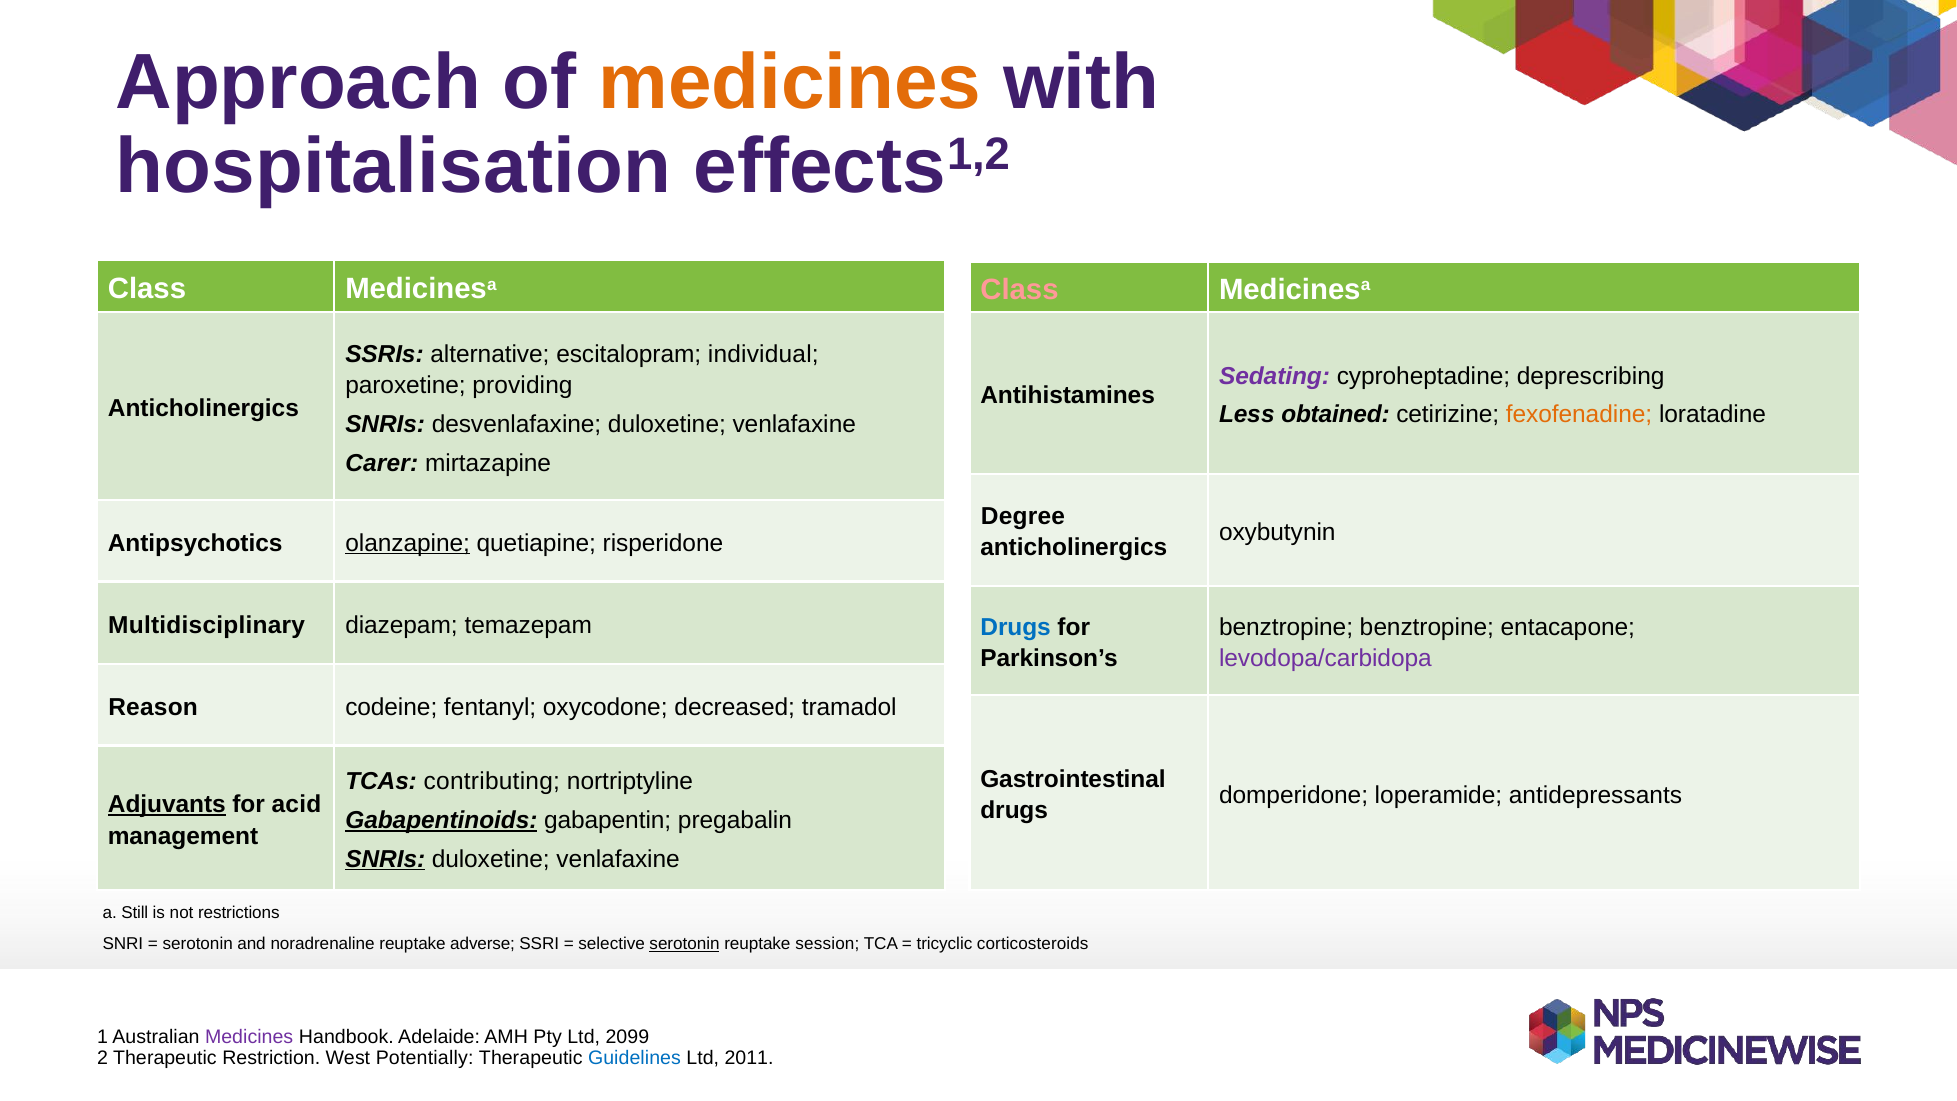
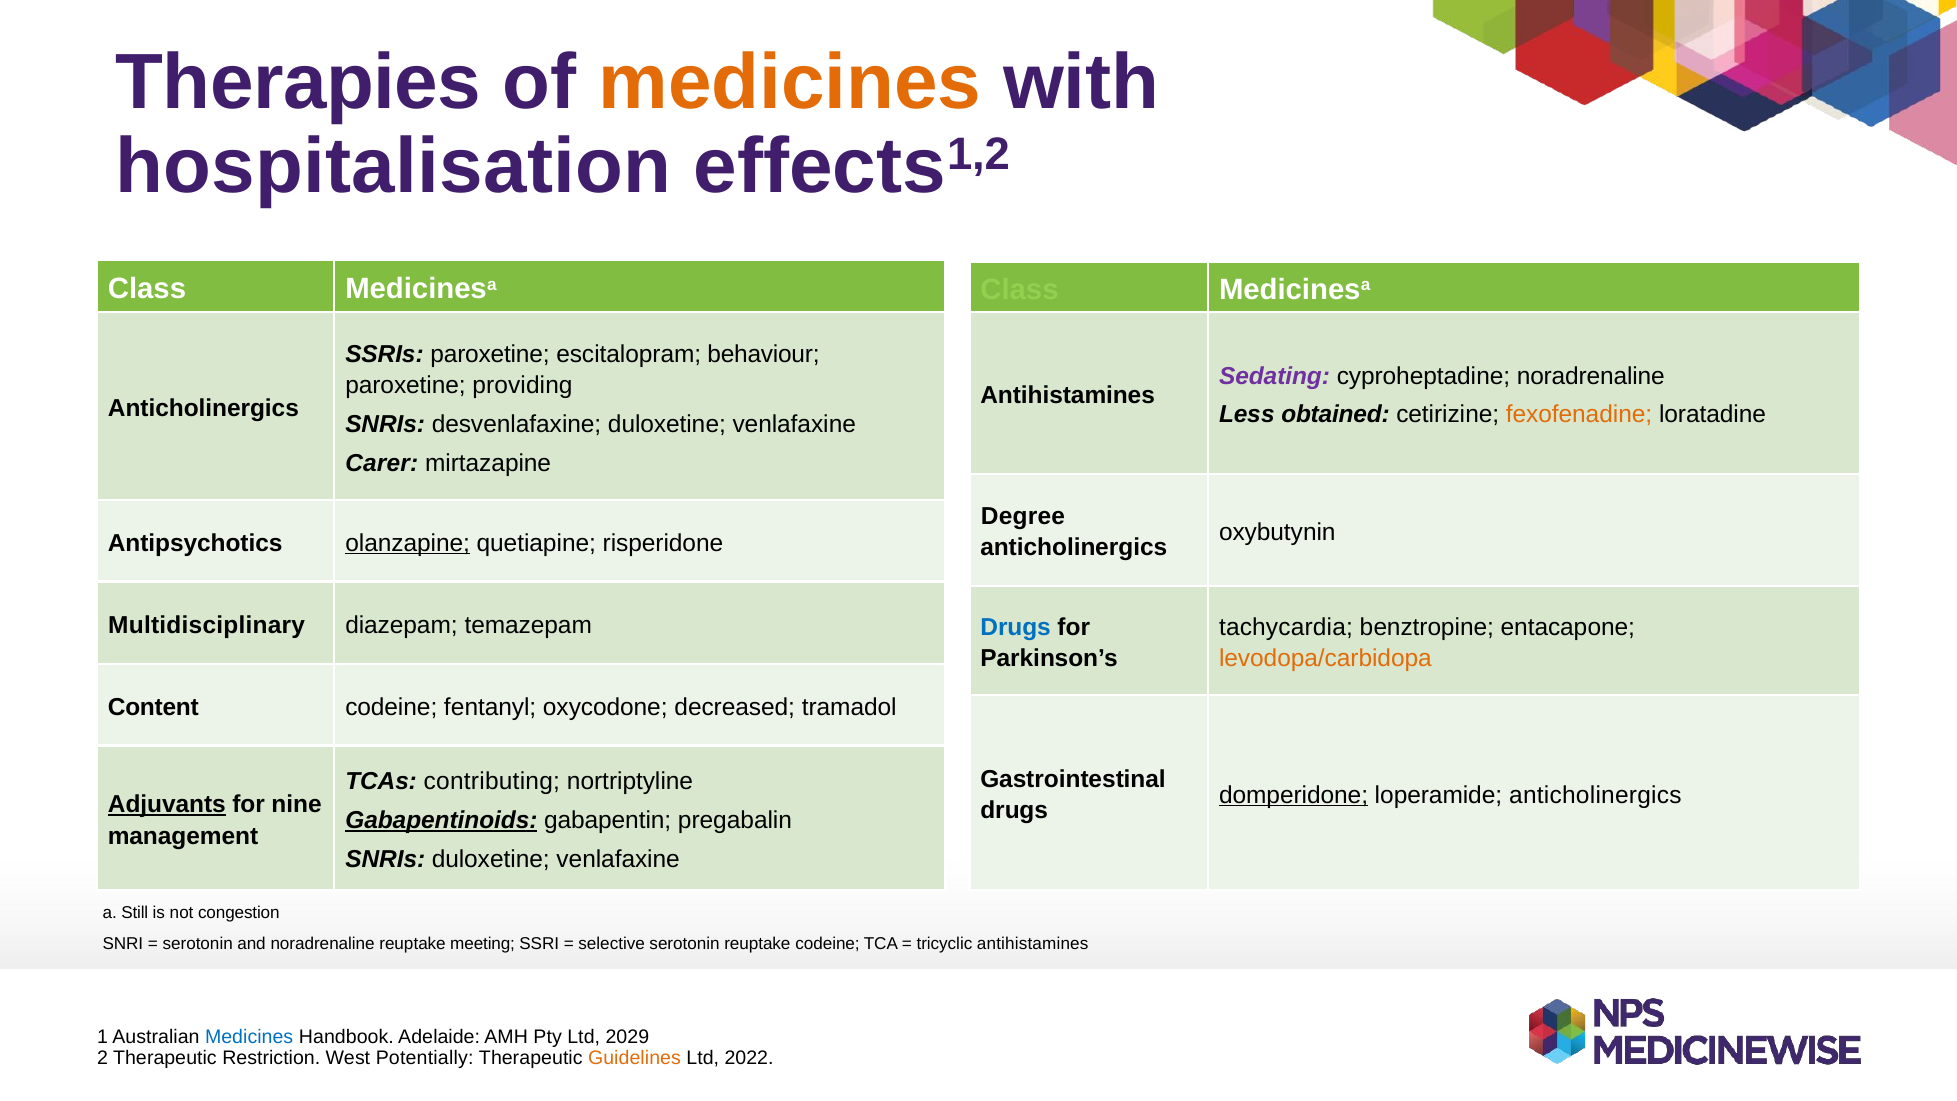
Approach: Approach -> Therapies
Class at (1020, 290) colour: pink -> light green
SSRIs alternative: alternative -> paroxetine
individual: individual -> behaviour
cyproheptadine deprescribing: deprescribing -> noradrenaline
benztropine at (1286, 627): benztropine -> tachycardia
levodopa/carbidopa colour: purple -> orange
Reason: Reason -> Content
domperidone underline: none -> present
loperamide antidepressants: antidepressants -> anticholinergics
acid: acid -> nine
SNRIs at (385, 859) underline: present -> none
restrictions: restrictions -> congestion
adverse: adverse -> meeting
serotonin at (685, 944) underline: present -> none
reuptake session: session -> codeine
tricyclic corticosteroids: corticosteroids -> antihistamines
Medicines at (249, 1036) colour: purple -> blue
2099: 2099 -> 2029
Guidelines colour: blue -> orange
2011: 2011 -> 2022
